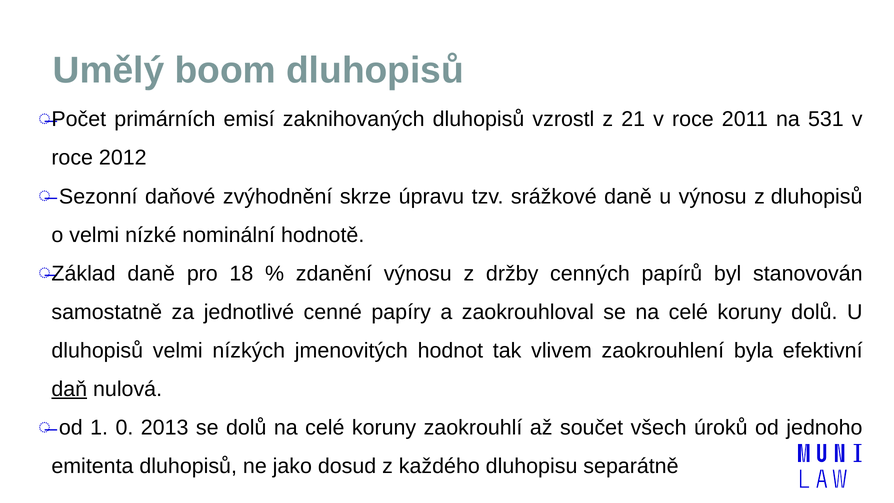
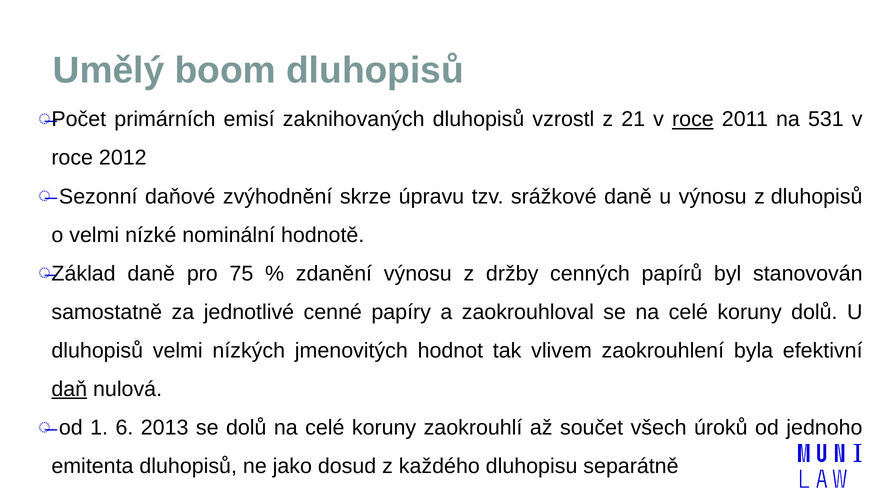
roce at (693, 119) underline: none -> present
18: 18 -> 75
0: 0 -> 6
